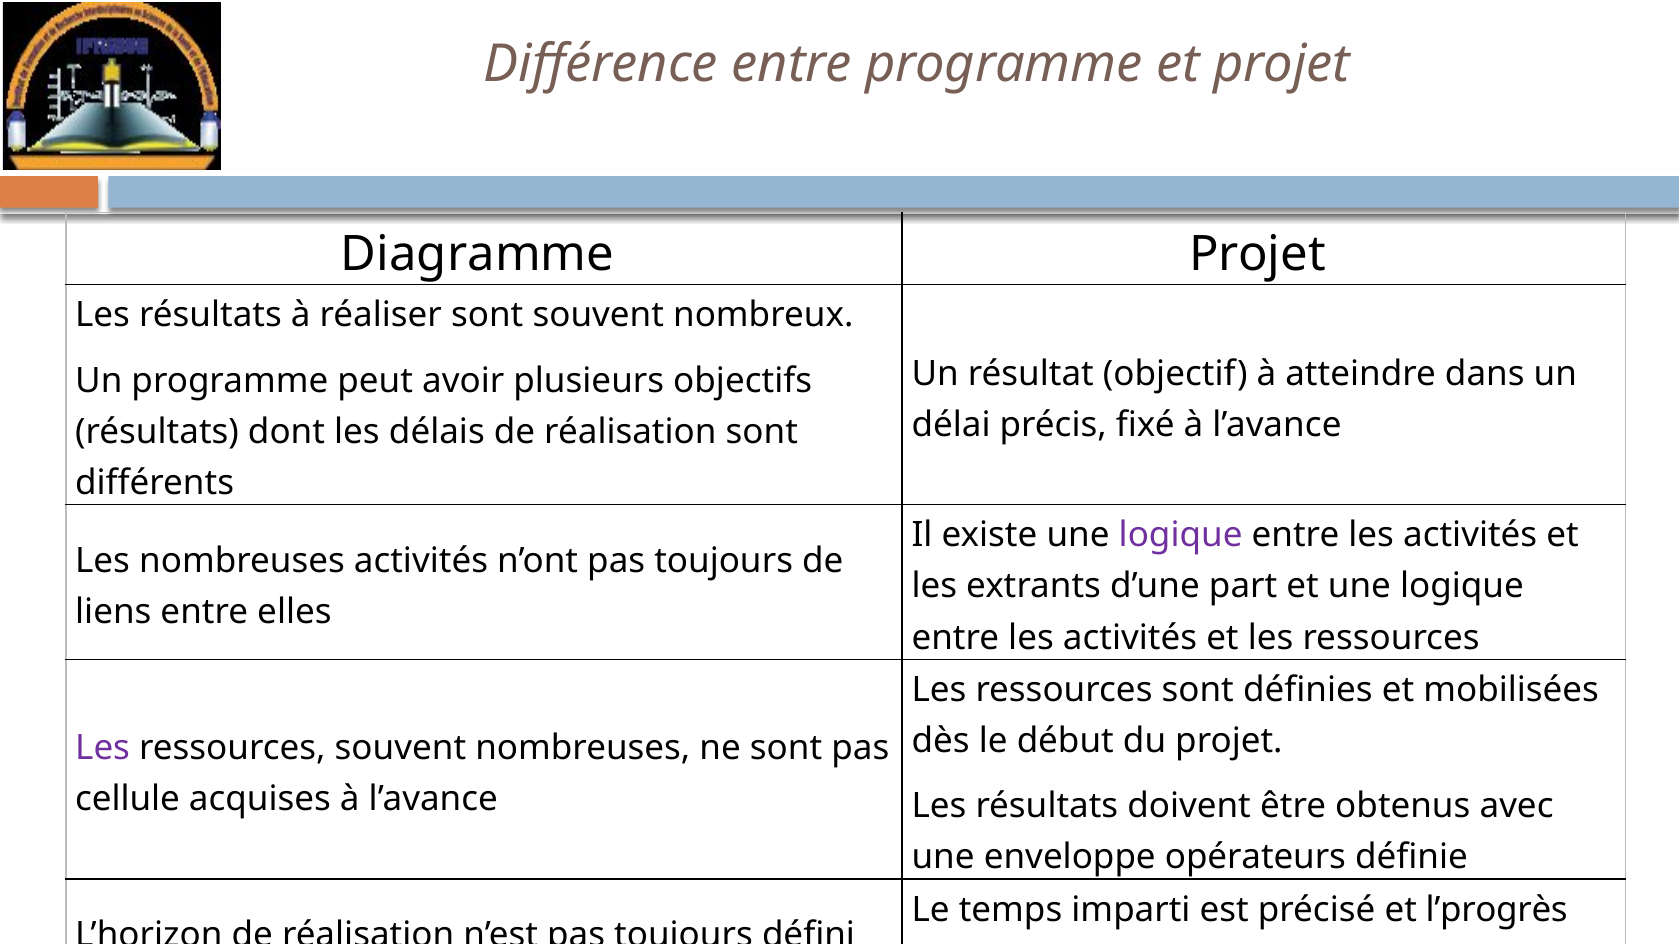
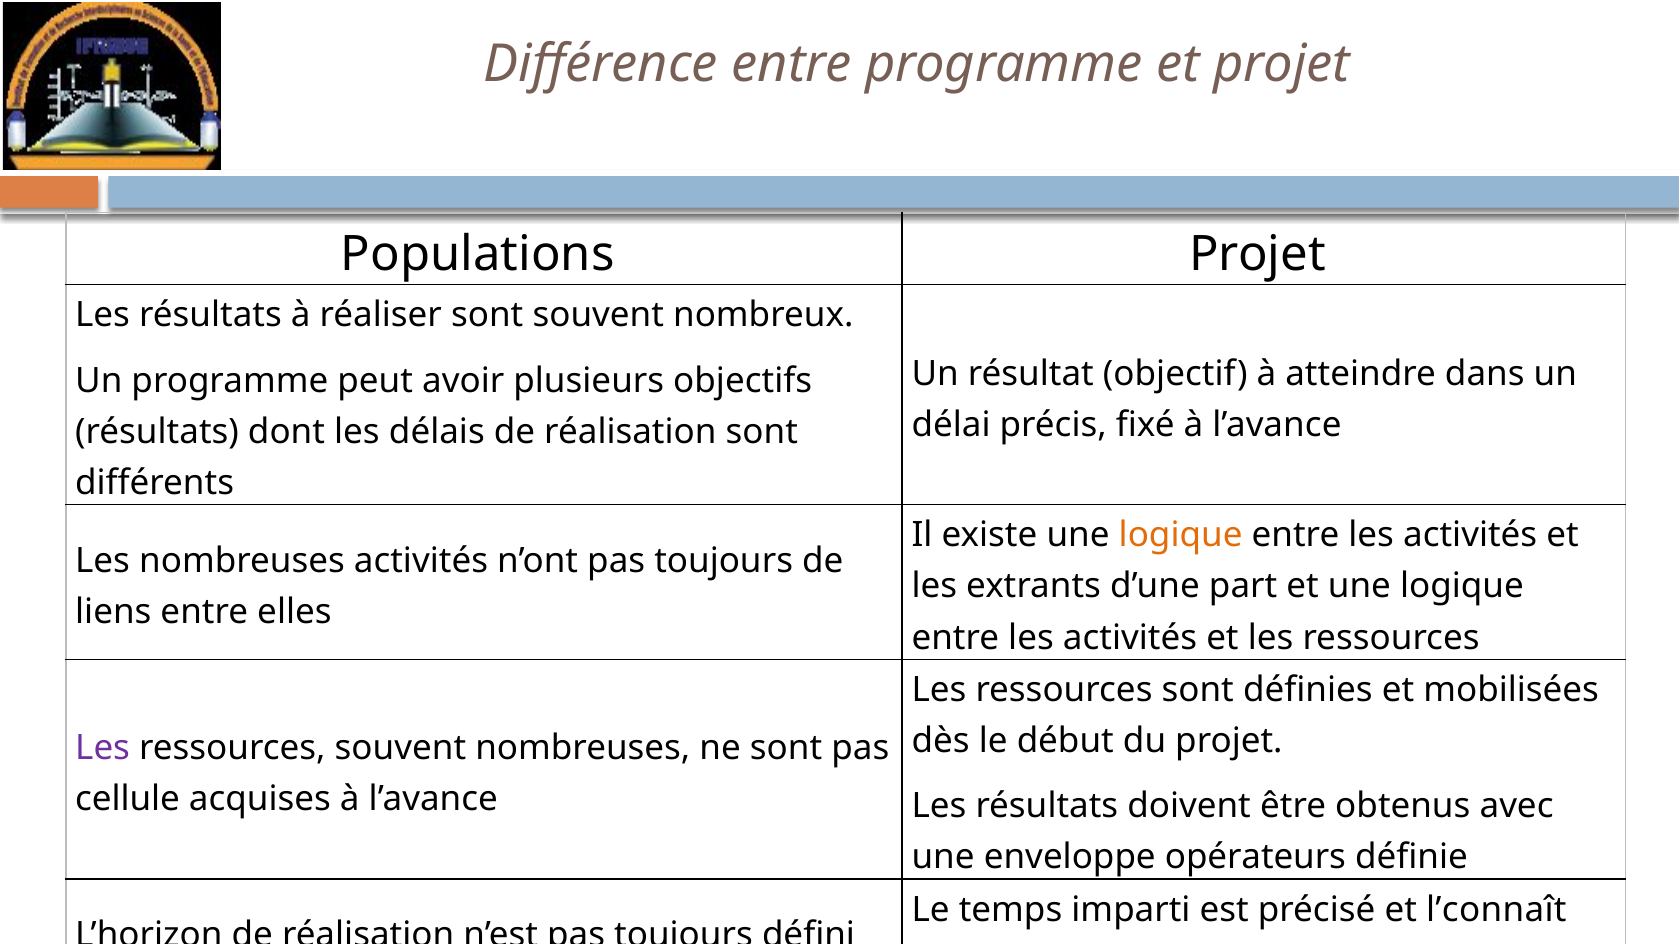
Diagramme: Diagramme -> Populations
logique at (1181, 535) colour: purple -> orange
l’progrès: l’progrès -> l’connaît
